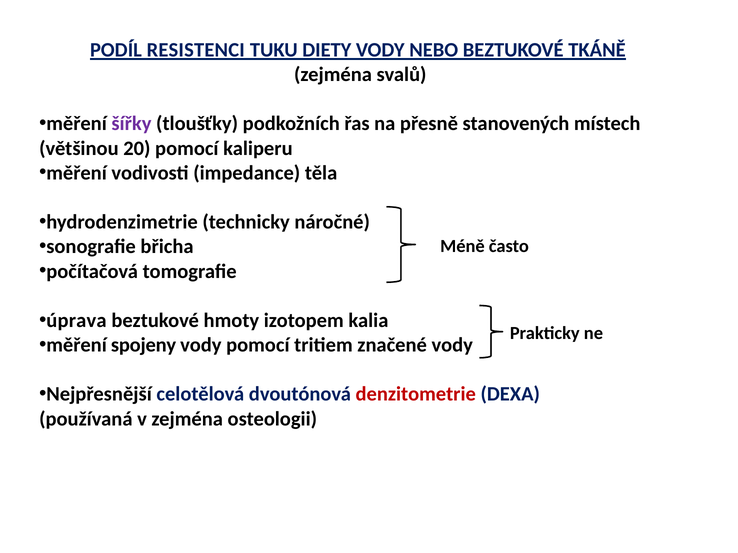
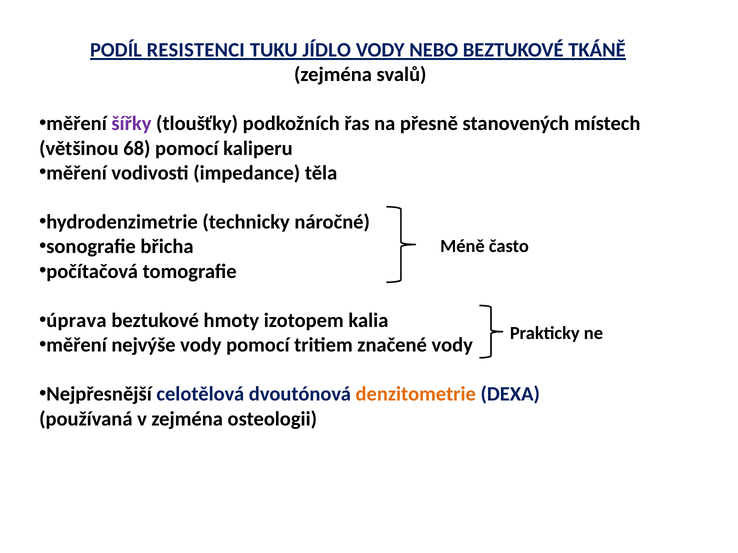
DIETY: DIETY -> JÍDLO
20: 20 -> 68
spojeny: spojeny -> nejvýše
denzitometrie colour: red -> orange
